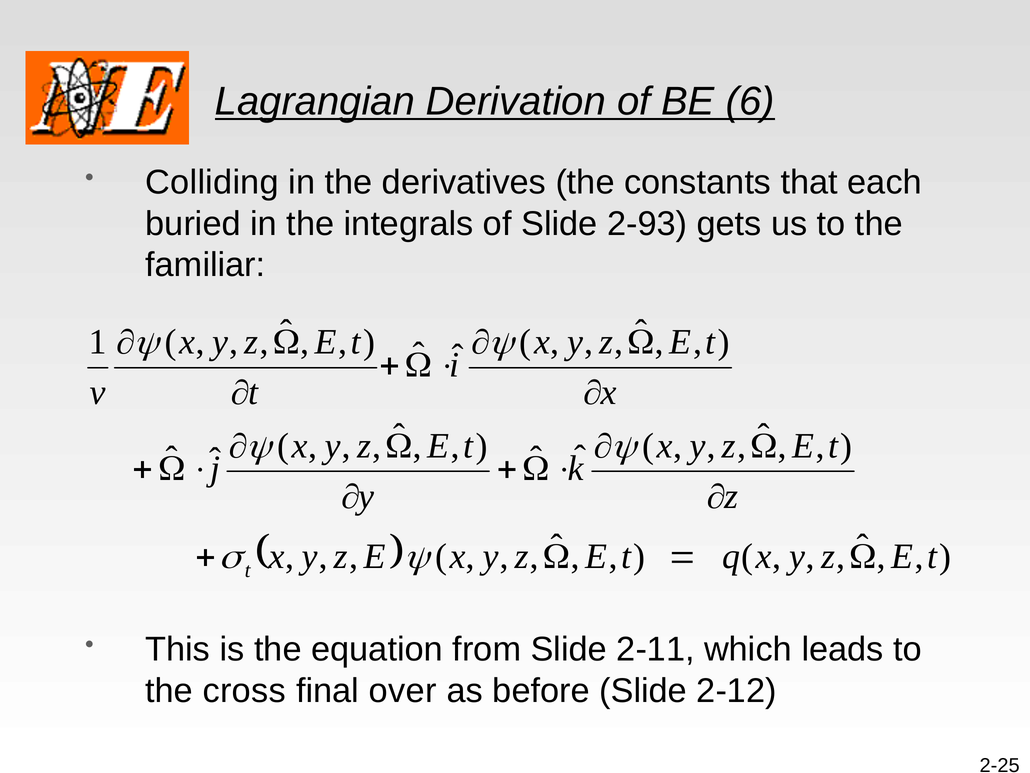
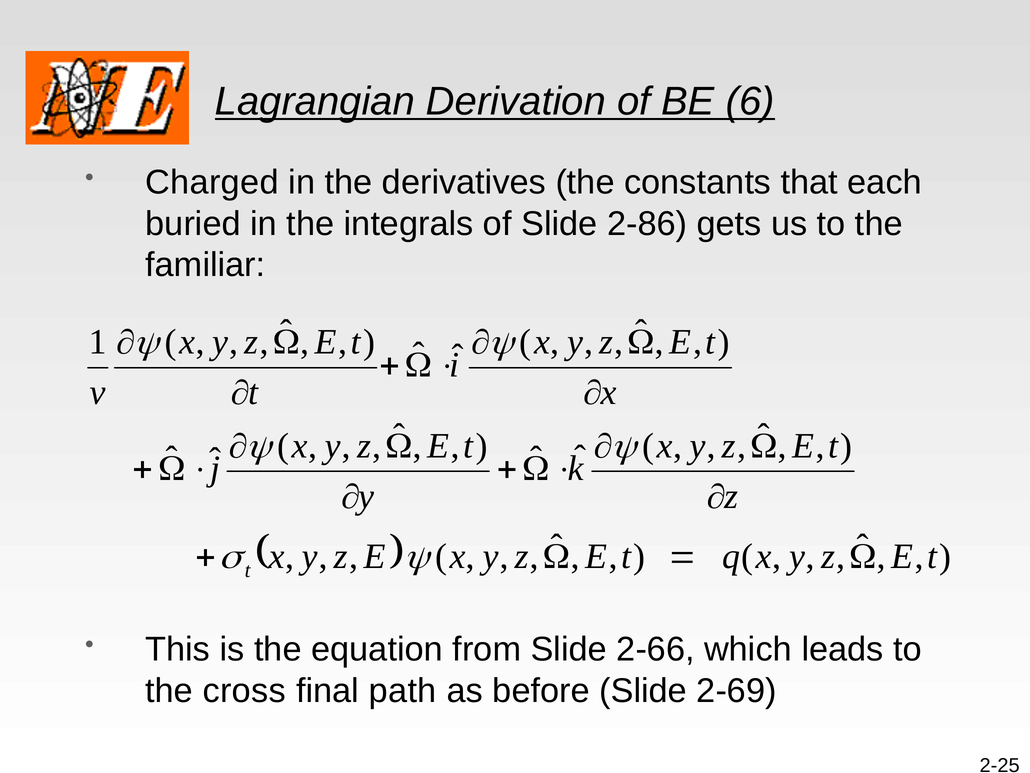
Colliding: Colliding -> Charged
2-93: 2-93 -> 2-86
2-11: 2-11 -> 2-66
over: over -> path
2-12: 2-12 -> 2-69
